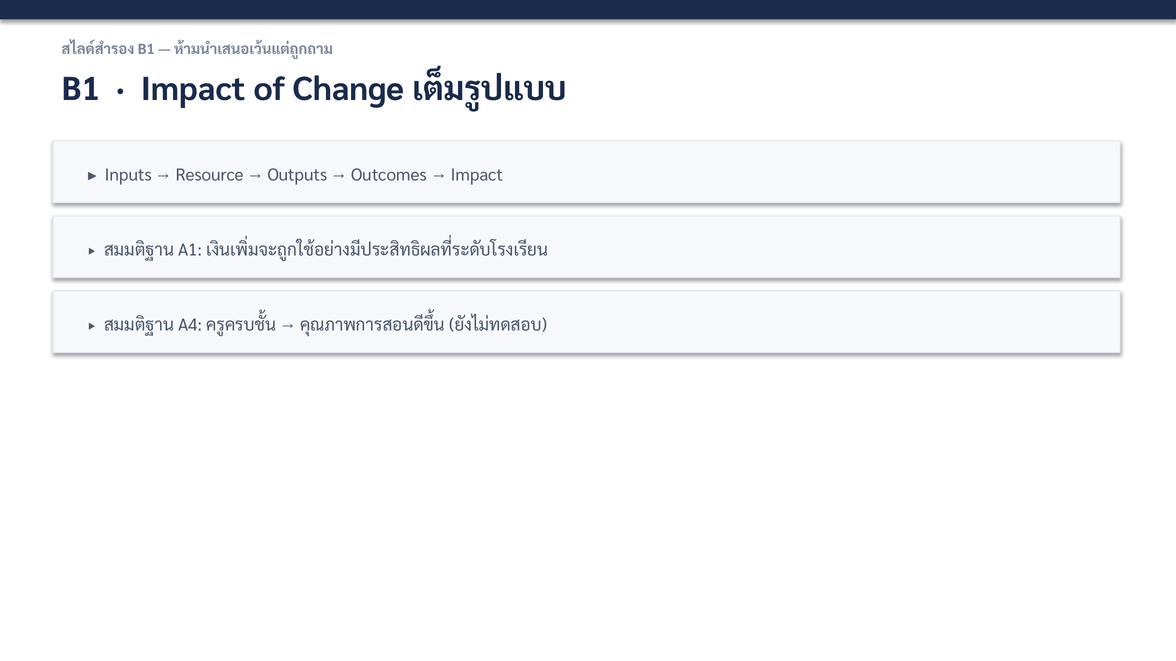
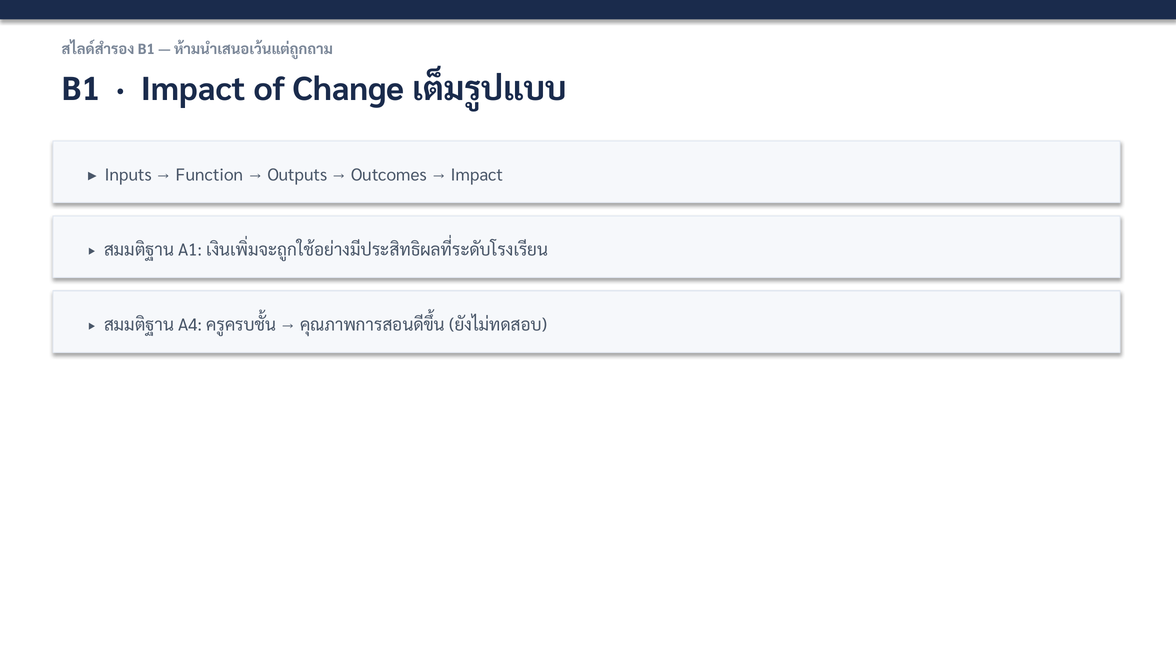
Resource: Resource -> Function
